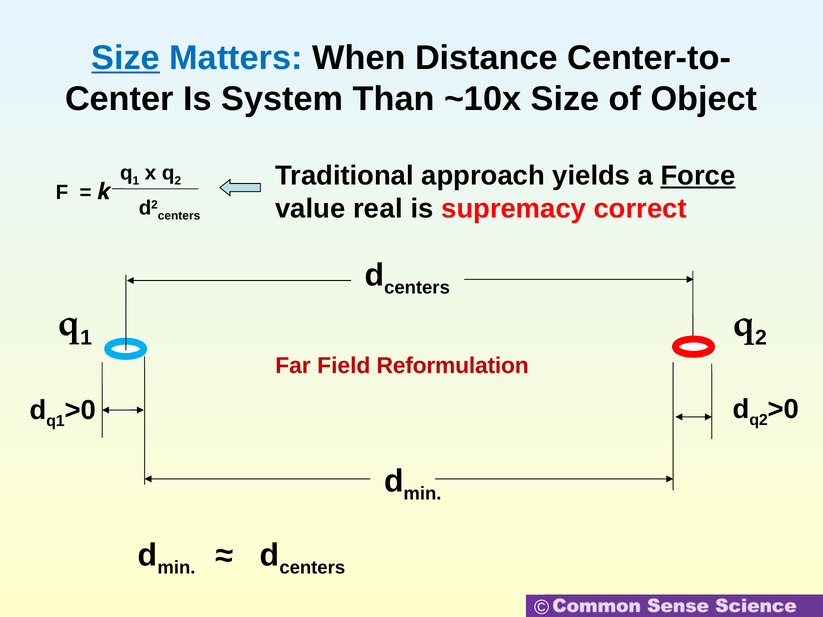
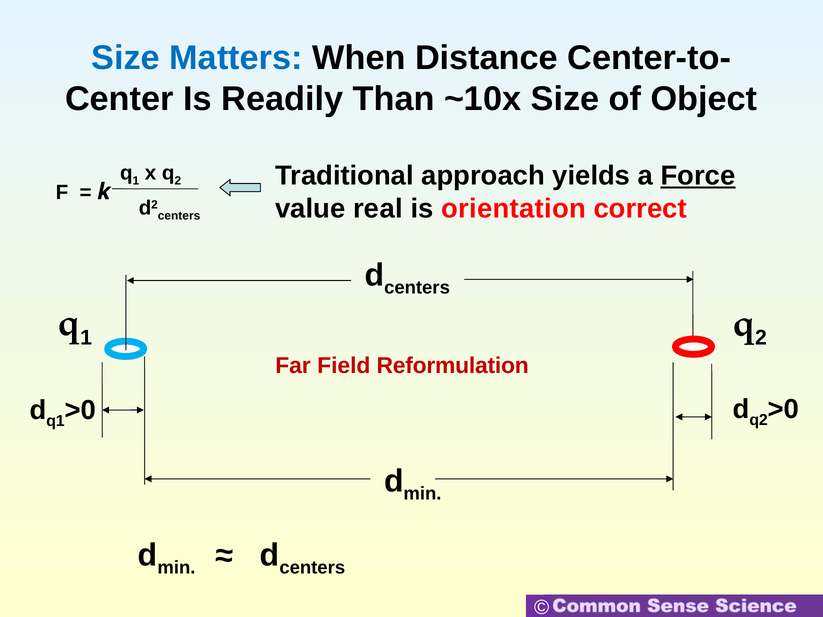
Size at (126, 58) underline: present -> none
System: System -> Readily
supremacy: supremacy -> orientation
